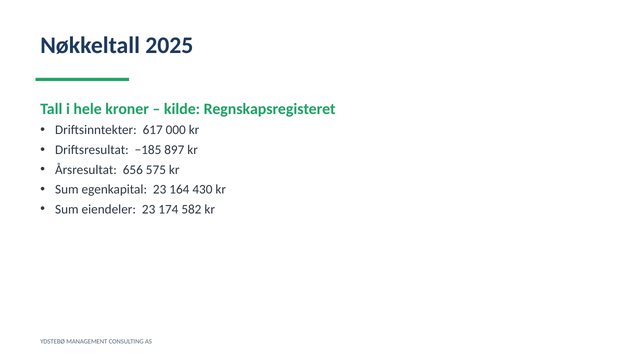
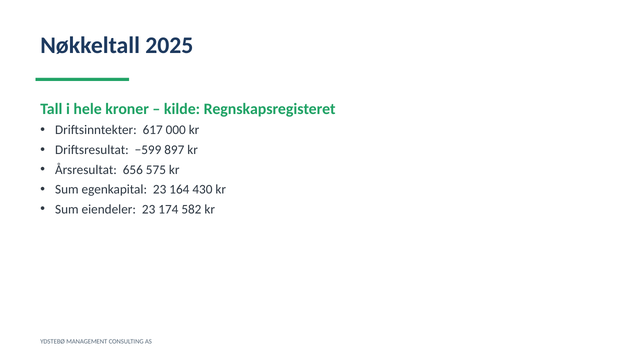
−185: −185 -> −599
